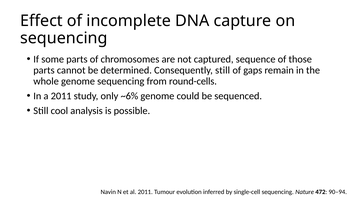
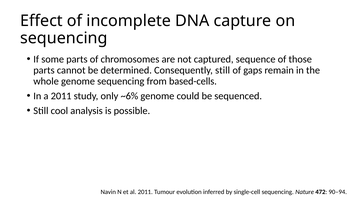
round-cells: round-cells -> based-cells
